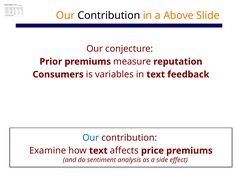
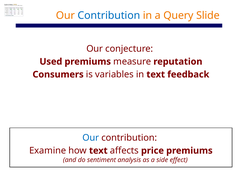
Contribution at (109, 15) colour: black -> blue
Above: Above -> Query
Prior: Prior -> Used
